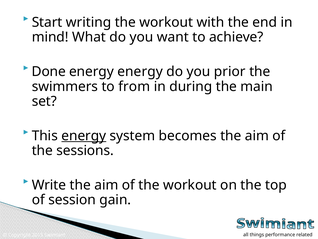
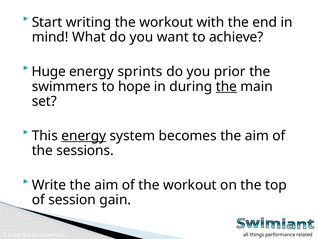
Done: Done -> Huge
energy energy: energy -> sprints
from: from -> hope
the at (226, 86) underline: none -> present
